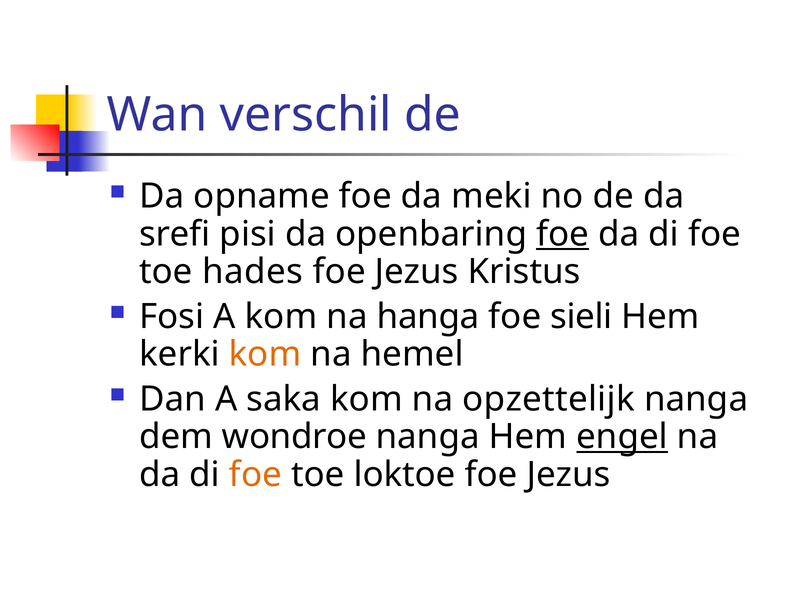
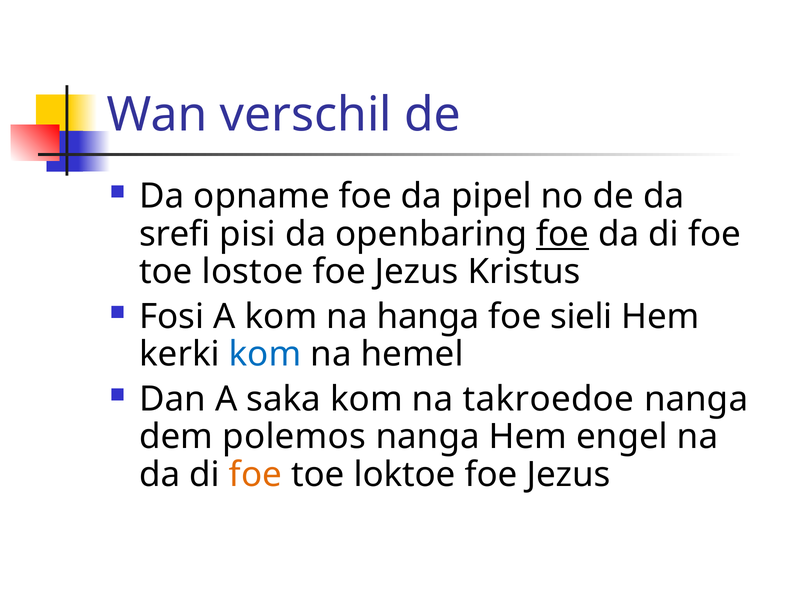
meki: meki -> pipel
hades: hades -> lostoe
kom at (265, 355) colour: orange -> blue
opzettelijk: opzettelijk -> takroedoe
wondroe: wondroe -> polemos
engel underline: present -> none
